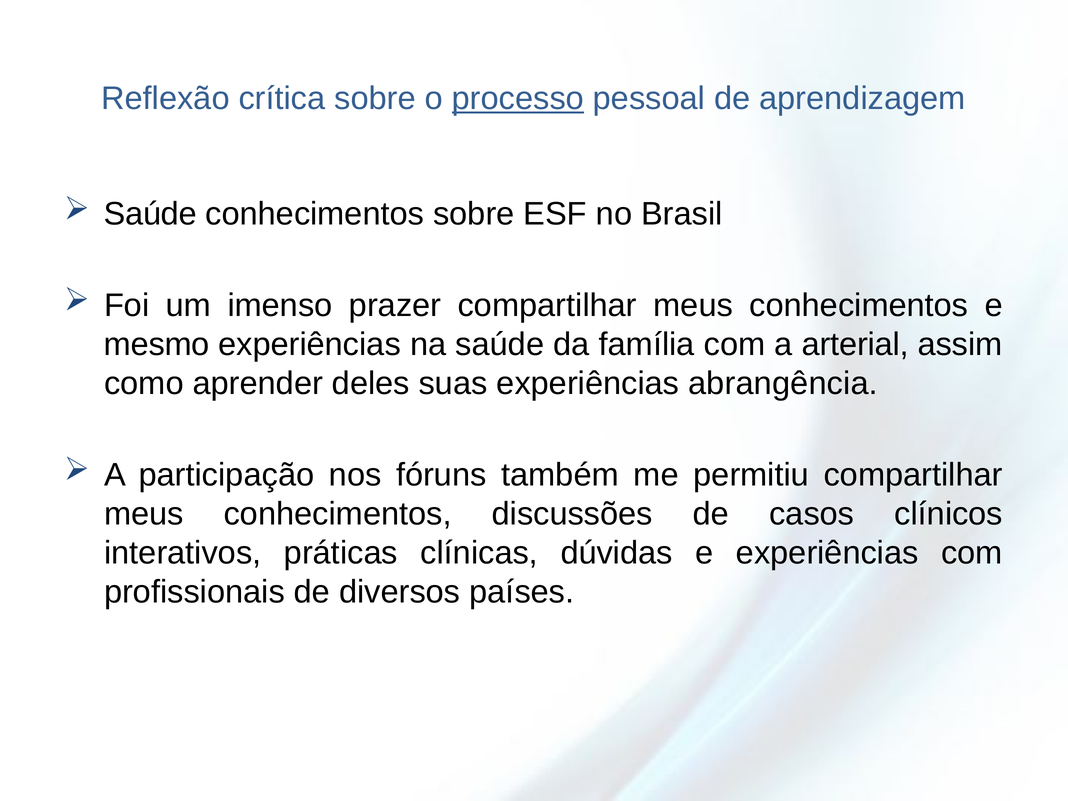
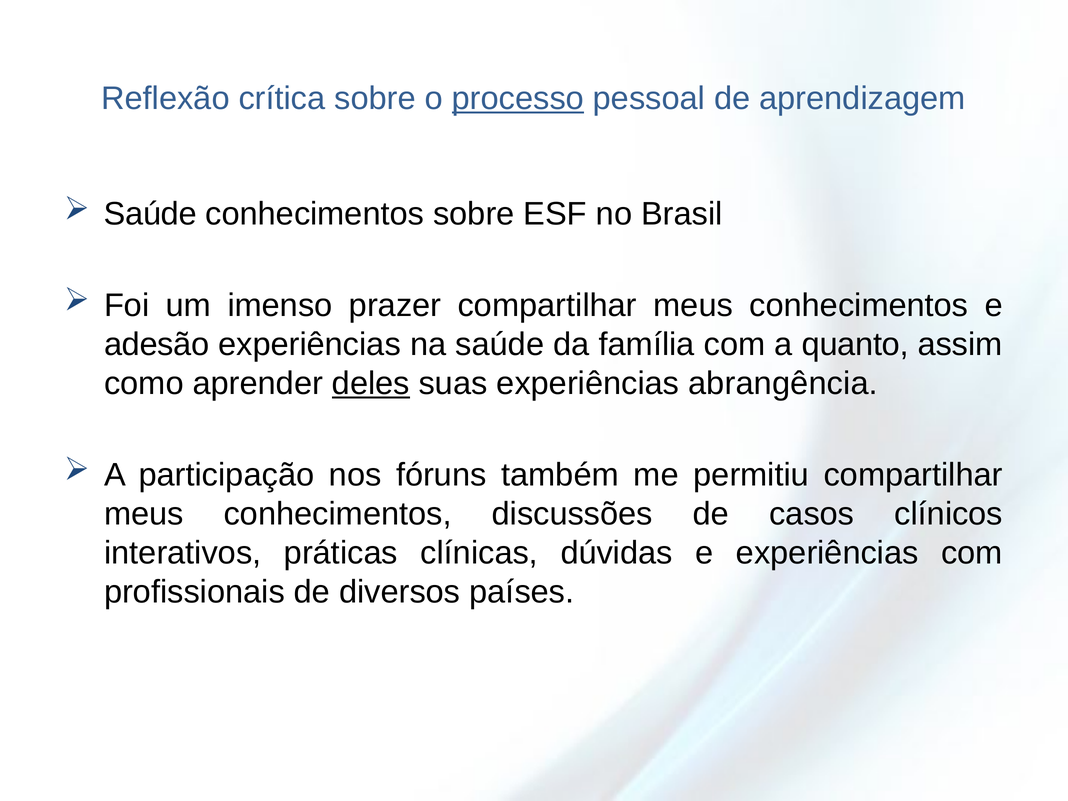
mesmo: mesmo -> adesão
arterial: arterial -> quanto
deles underline: none -> present
